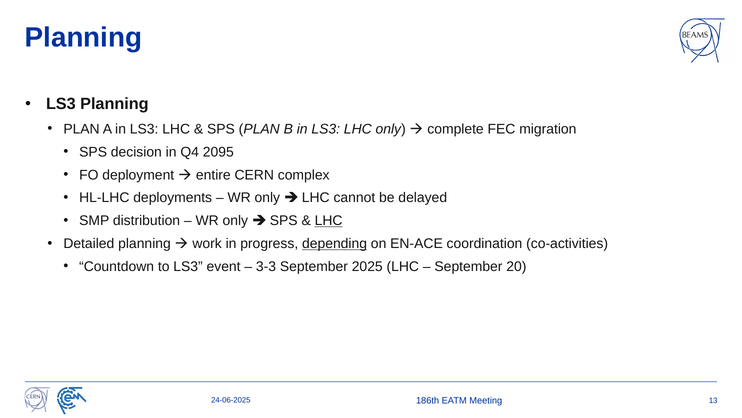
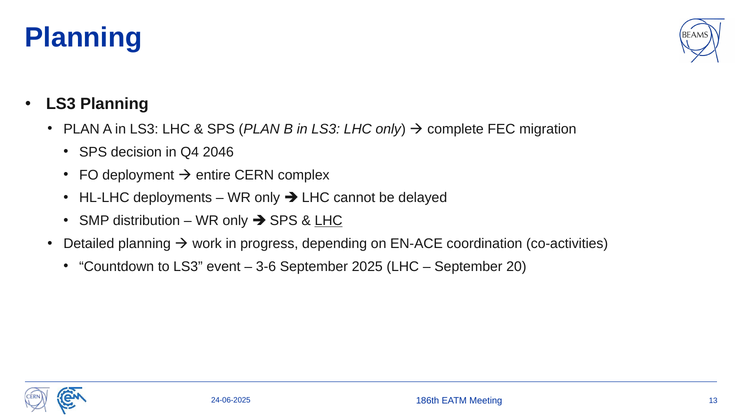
2095: 2095 -> 2046
depending underline: present -> none
3-3: 3-3 -> 3-6
